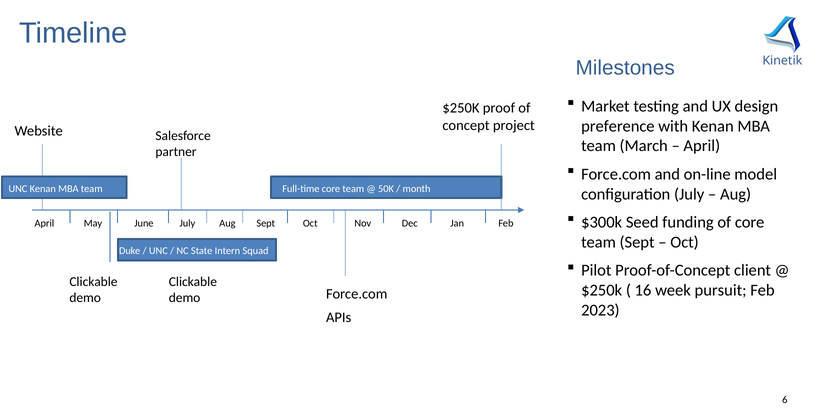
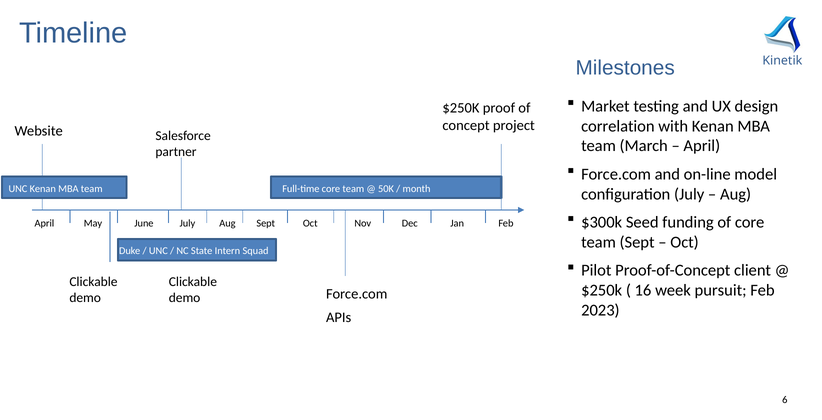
preference: preference -> correlation
